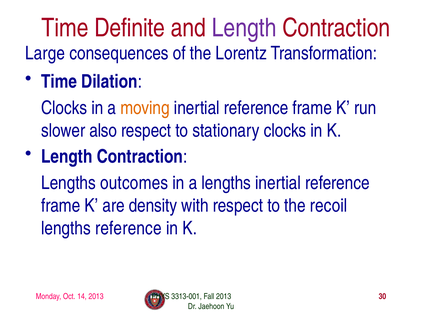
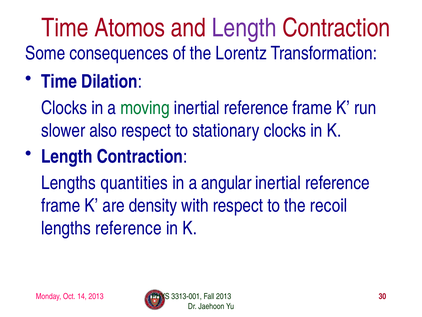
Definite: Definite -> Atomos
Large: Large -> Some
moving colour: orange -> green
outcomes: outcomes -> quantities
a lengths: lengths -> angular
